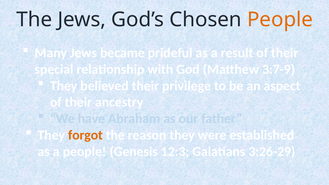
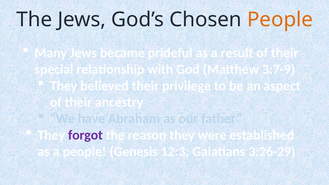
forgot colour: orange -> purple
